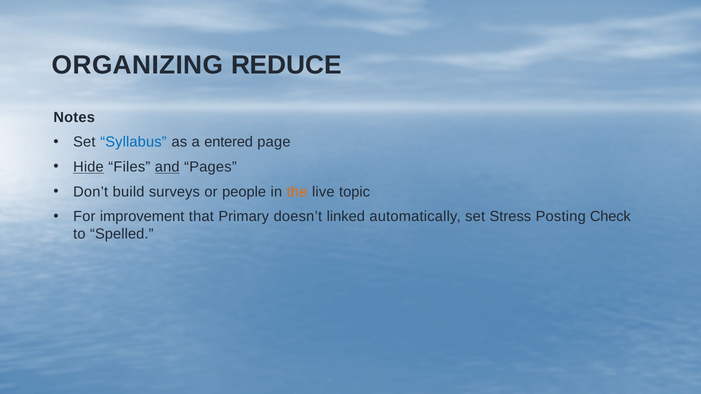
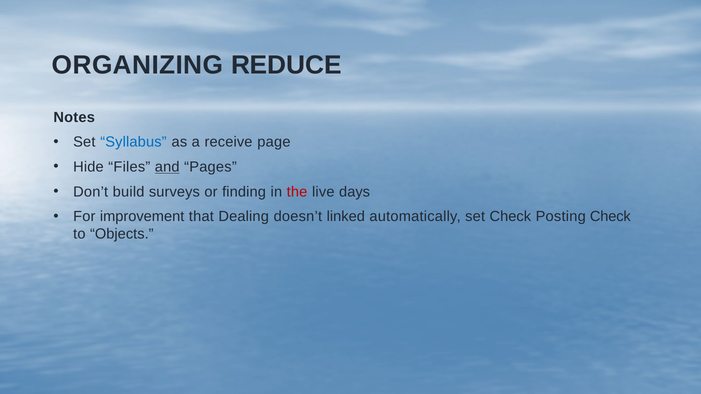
entered: entered -> receive
Hide underline: present -> none
people: people -> finding
the colour: orange -> red
topic: topic -> days
Primary: Primary -> Dealing
set Stress: Stress -> Check
Spelled: Spelled -> Objects
